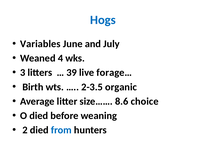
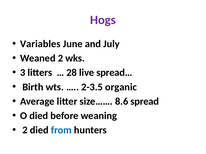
Hogs colour: blue -> purple
Weaned 4: 4 -> 2
39: 39 -> 28
forage…: forage… -> spread…
choice: choice -> spread
